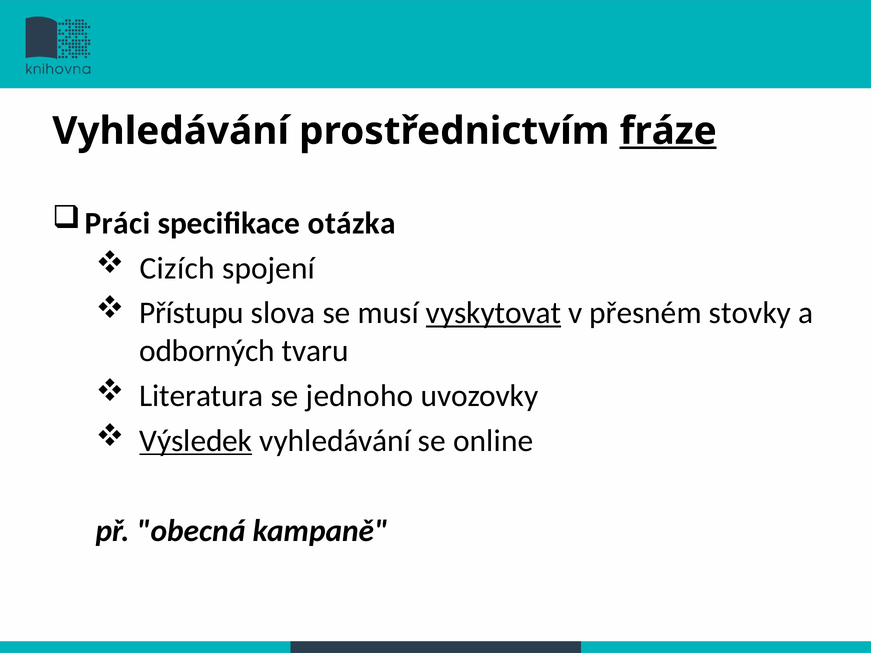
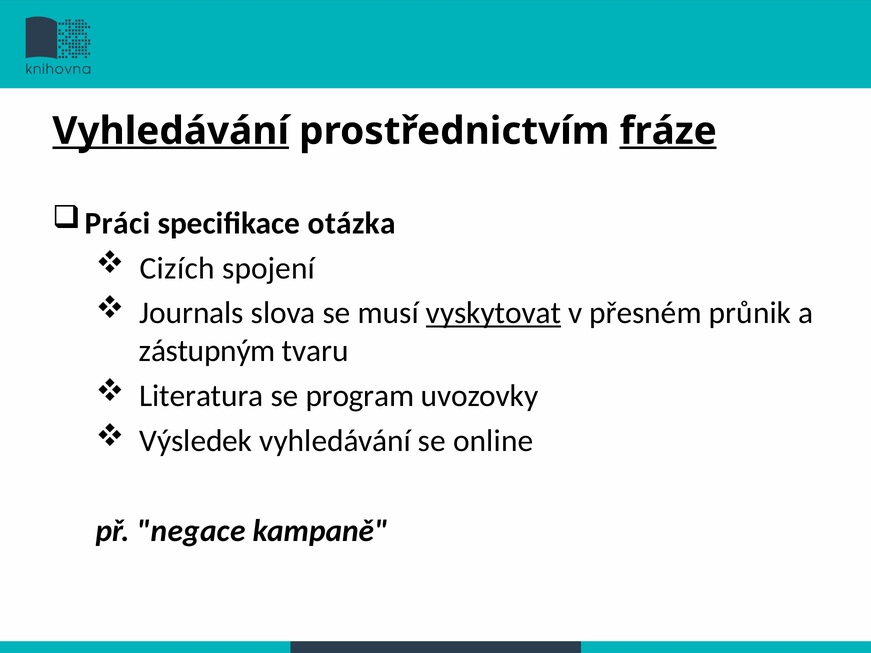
Vyhledávání at (171, 131) underline: none -> present
Přístupu: Přístupu -> Journals
stovky: stovky -> průnik
odborných: odborných -> zástupným
jednoho: jednoho -> program
Výsledek underline: present -> none
obecná: obecná -> negace
